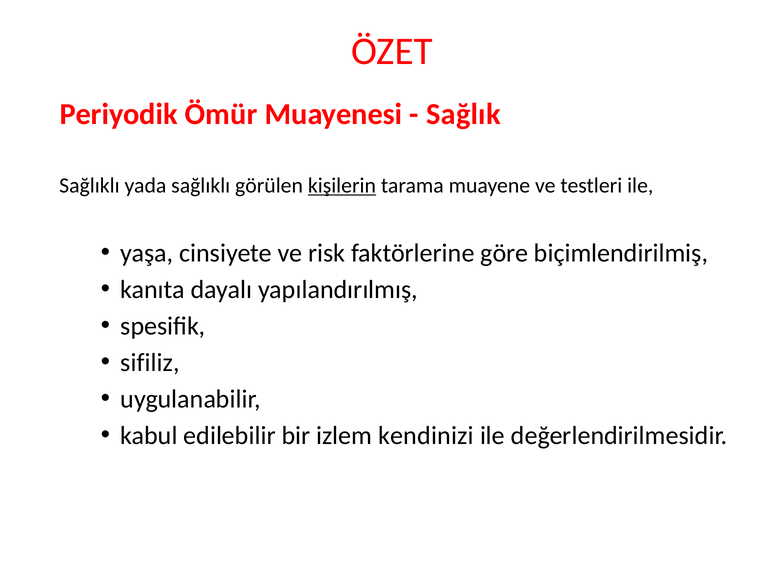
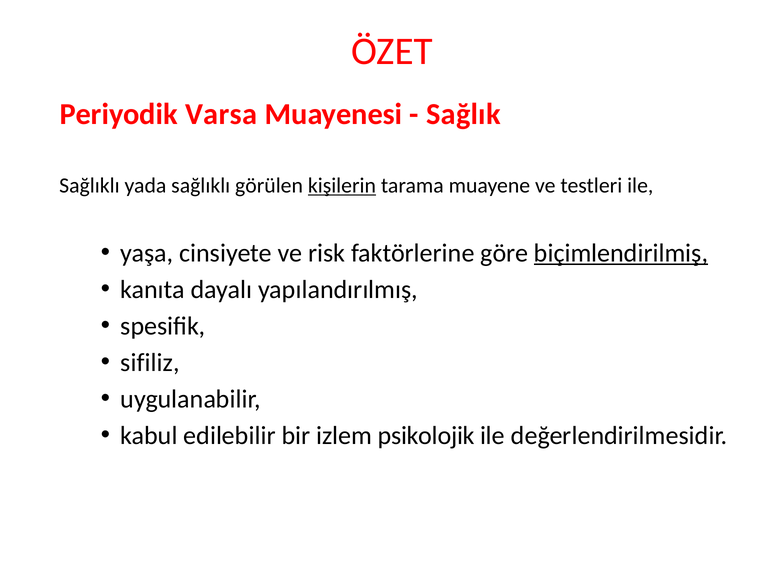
Ömür: Ömür -> Varsa
biçimlendirilmiş underline: none -> present
kendinizi: kendinizi -> psikolojik
